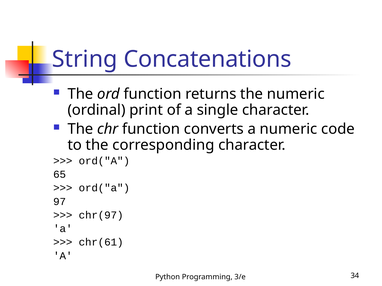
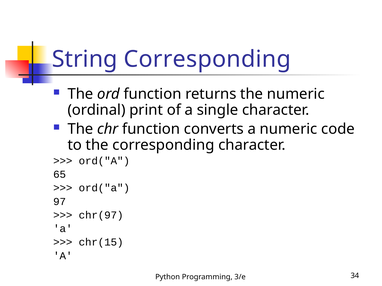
String Concatenations: Concatenations -> Corresponding
chr(61: chr(61 -> chr(15
